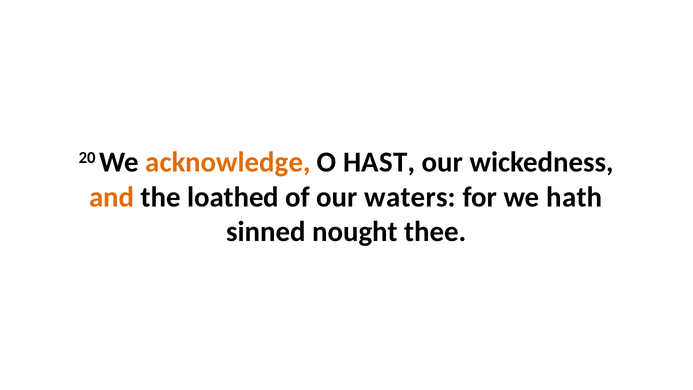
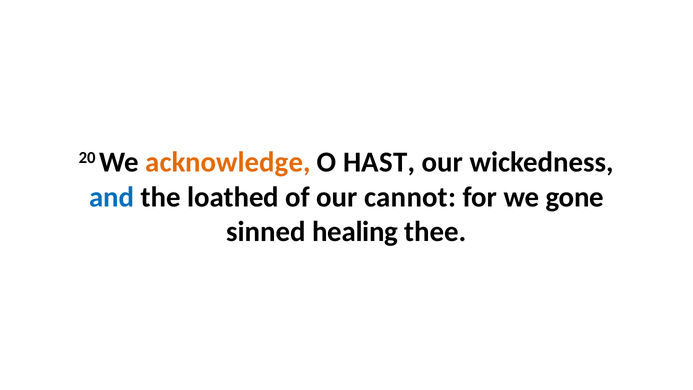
and colour: orange -> blue
waters: waters -> cannot
hath: hath -> gone
nought: nought -> healing
